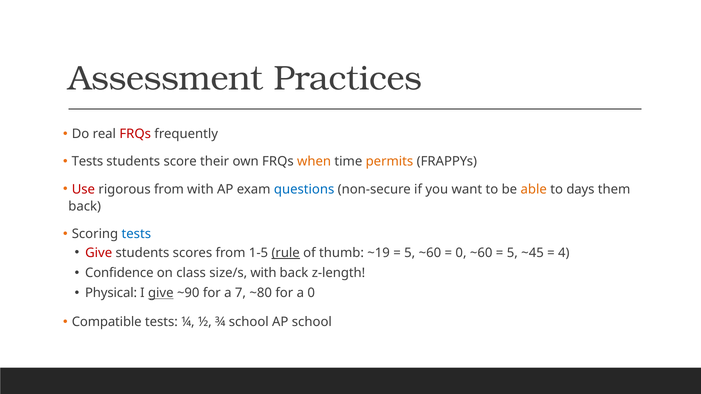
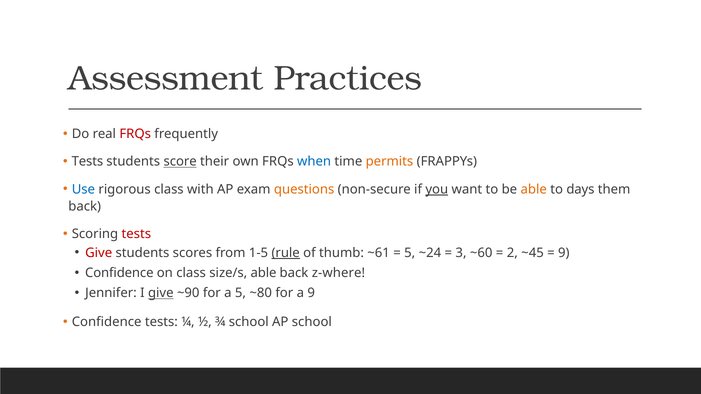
score underline: none -> present
when colour: orange -> blue
Use colour: red -> blue
rigorous from: from -> class
questions colour: blue -> orange
you underline: none -> present
tests at (136, 234) colour: blue -> red
~19: ~19 -> ~61
5 ~60: ~60 -> ~24
0 at (461, 253): 0 -> 3
5 at (512, 253): 5 -> 2
4 at (564, 253): 4 -> 9
size/s with: with -> able
z-length: z-length -> z-where
Physical: Physical -> Jennifer
a 7: 7 -> 5
a 0: 0 -> 9
Compatible at (107, 322): Compatible -> Confidence
